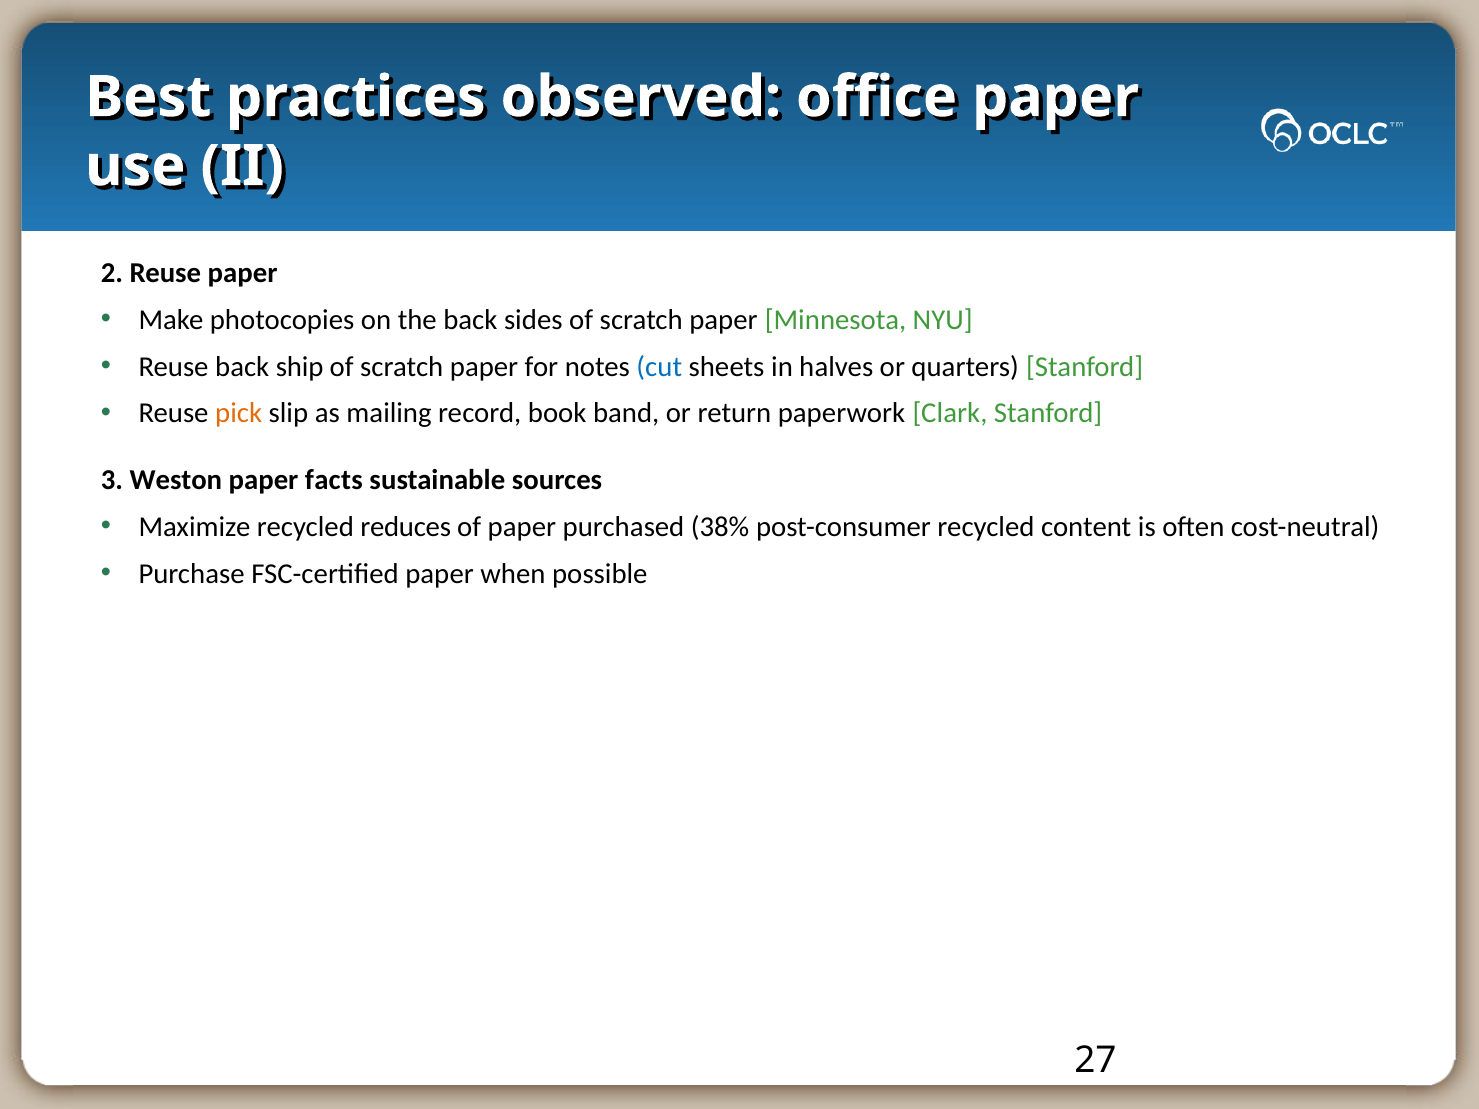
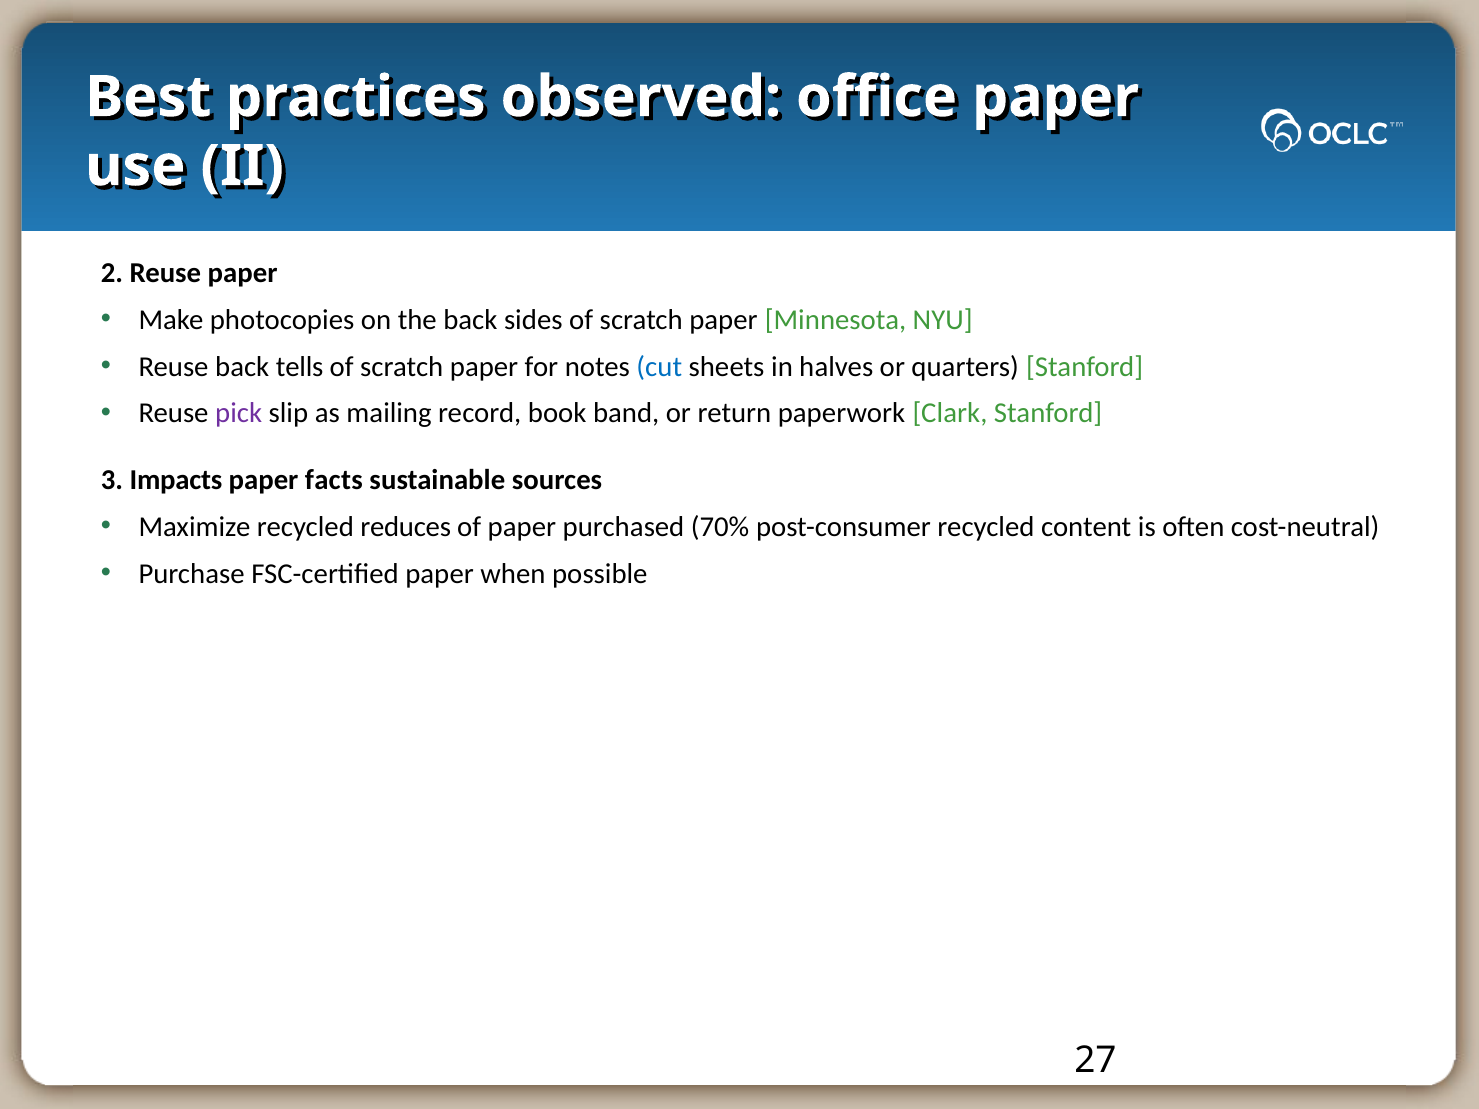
ship: ship -> tells
pick colour: orange -> purple
Weston: Weston -> Impacts
38%: 38% -> 70%
